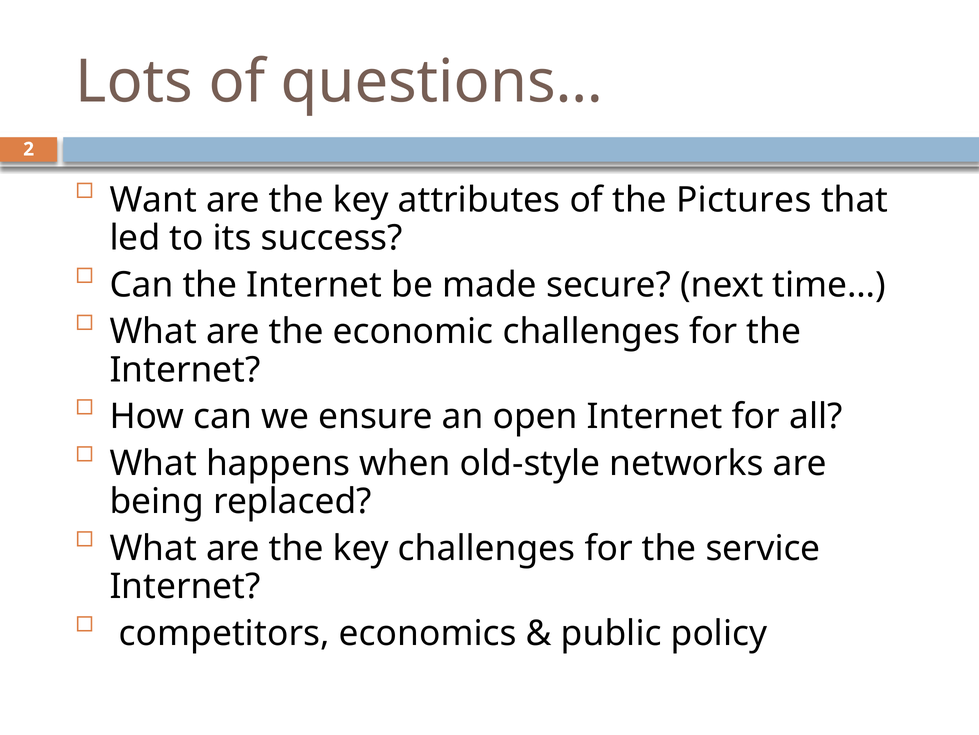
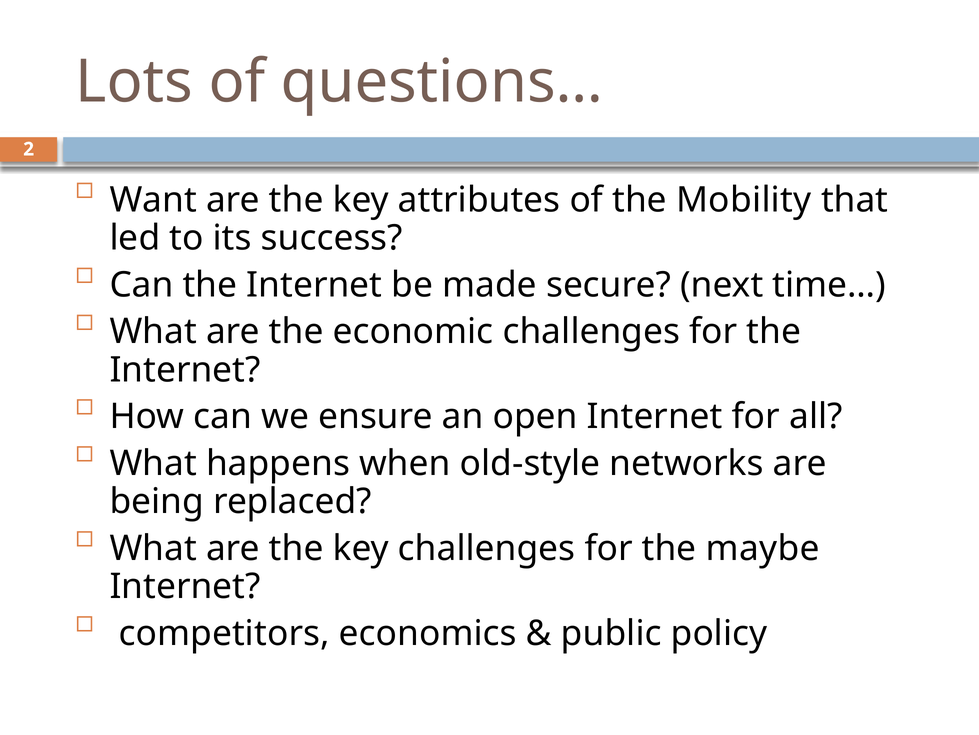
Pictures: Pictures -> Mobility
service: service -> maybe
